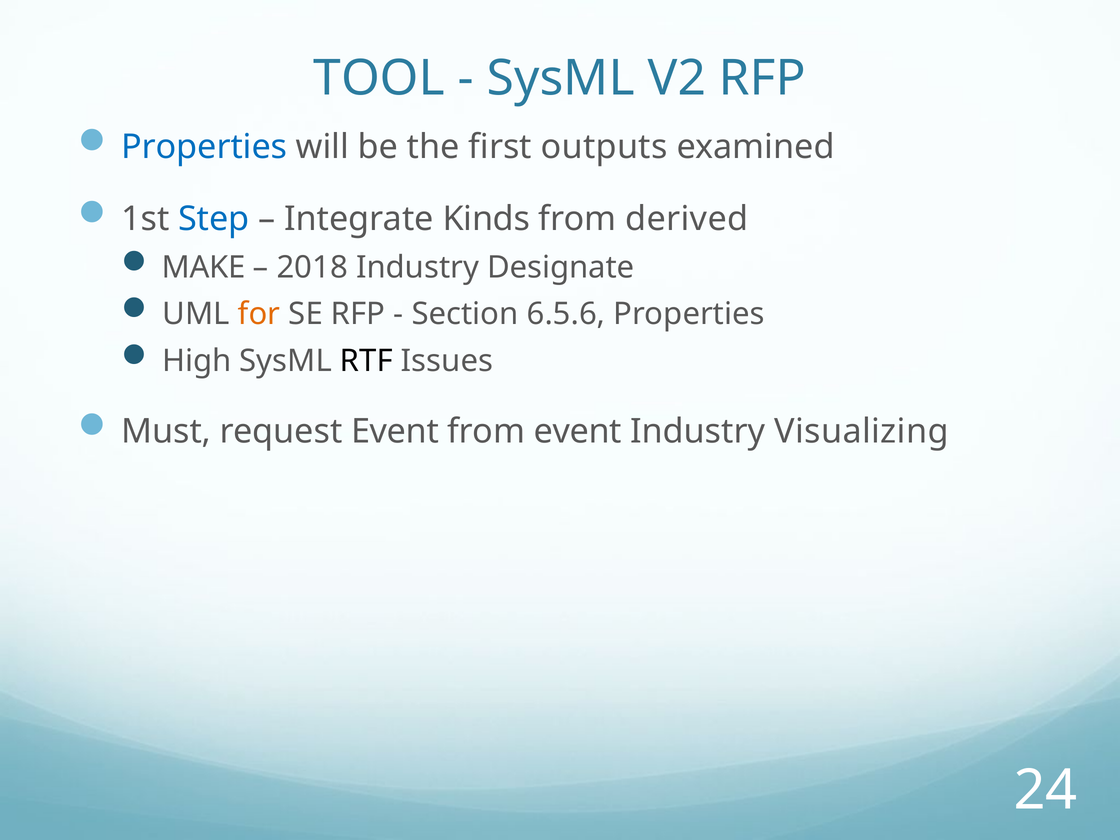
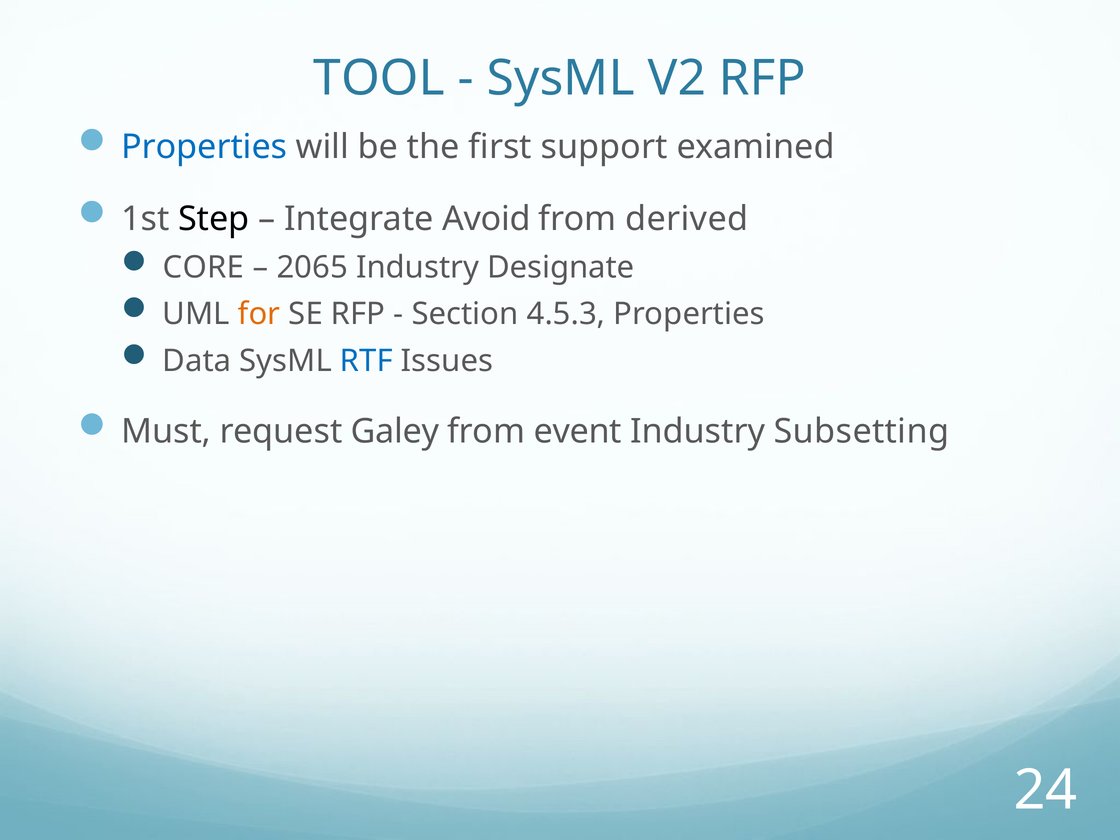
outputs: outputs -> support
Step colour: blue -> black
Kinds: Kinds -> Avoid
MAKE: MAKE -> CORE
2018: 2018 -> 2065
6.5.6: 6.5.6 -> 4.5.3
High: High -> Data
RTF colour: black -> blue
request Event: Event -> Galey
Visualizing: Visualizing -> Subsetting
